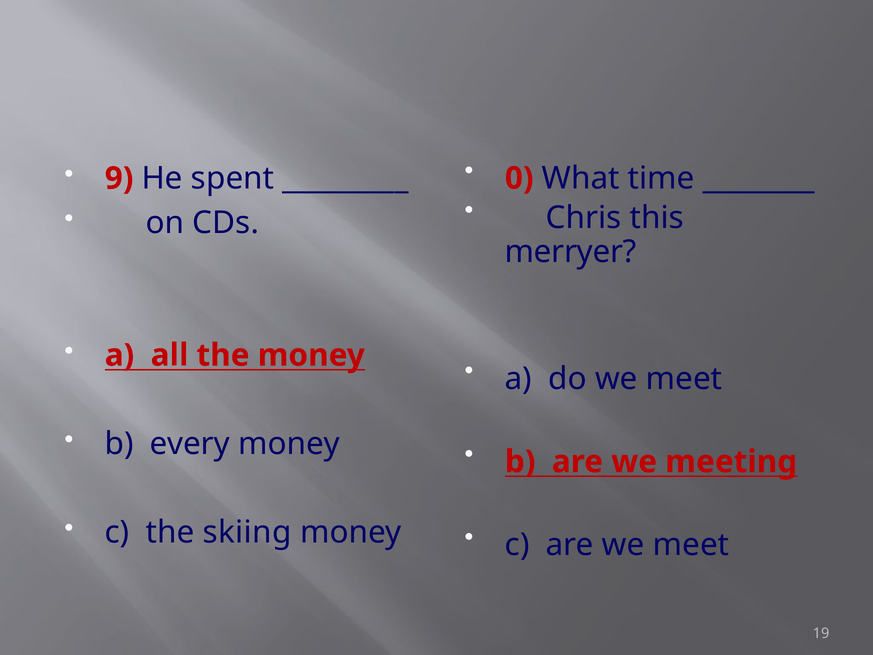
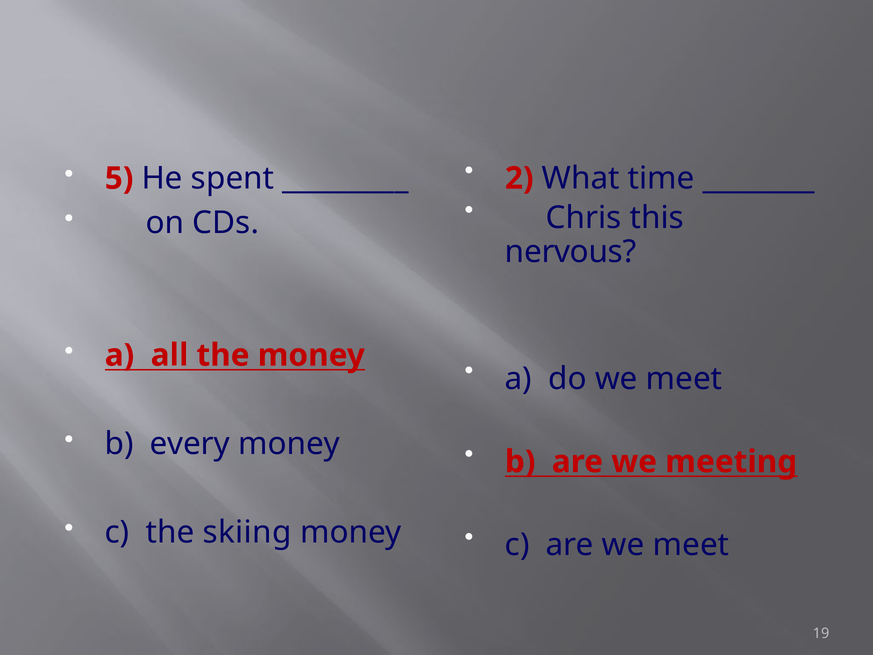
0: 0 -> 2
9: 9 -> 5
merryer: merryer -> nervous
